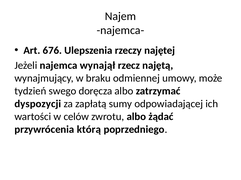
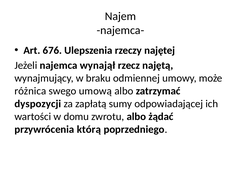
tydzień: tydzień -> różnica
doręcza: doręcza -> umową
celów: celów -> domu
